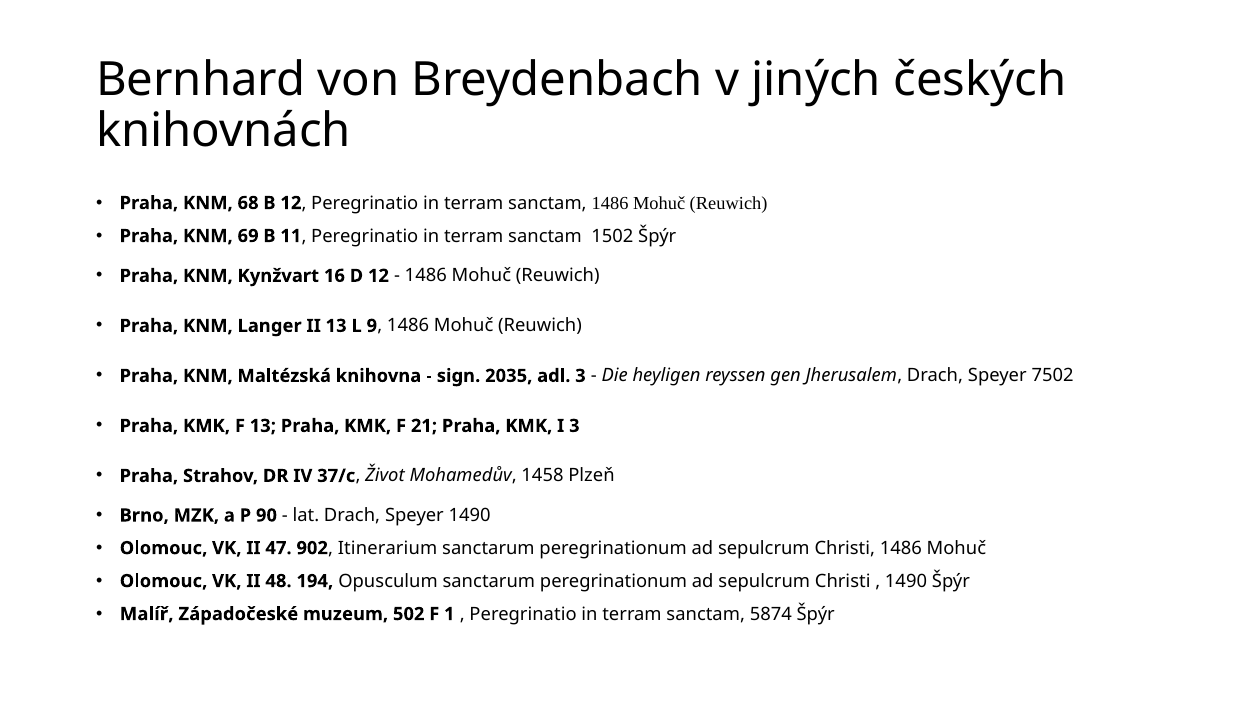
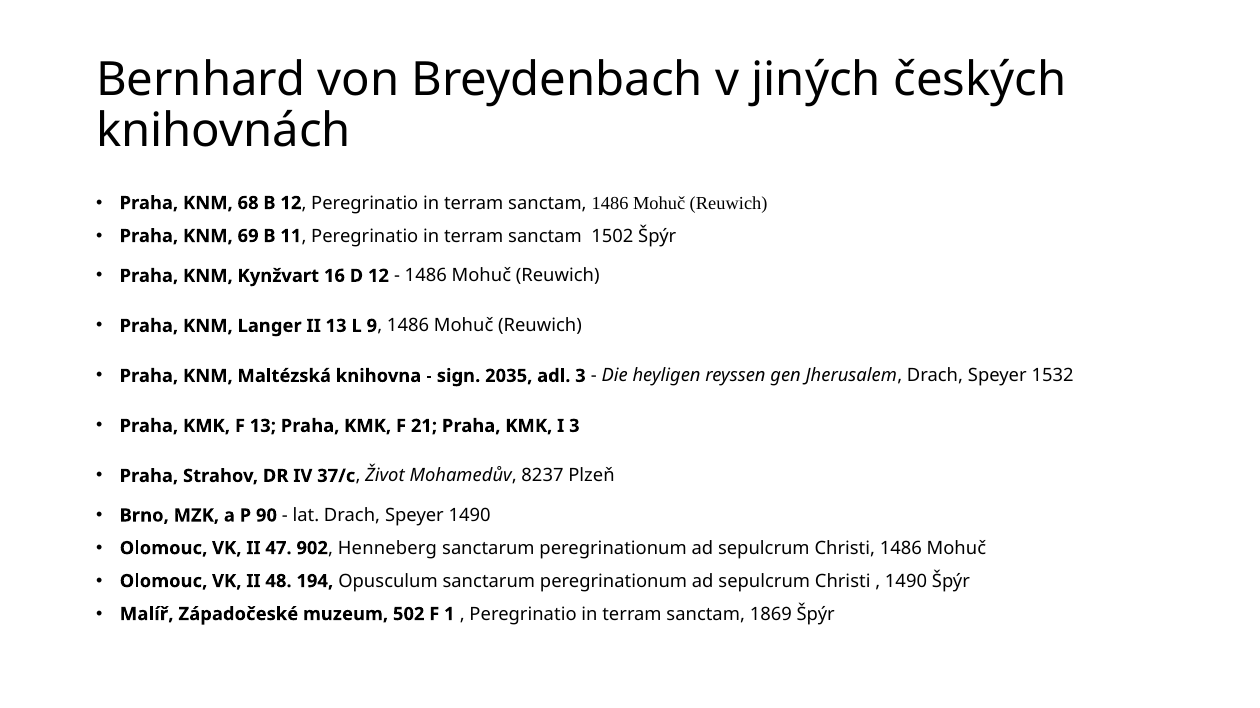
7502: 7502 -> 1532
1458: 1458 -> 8237
Itinerarium: Itinerarium -> Henneberg
5874: 5874 -> 1869
